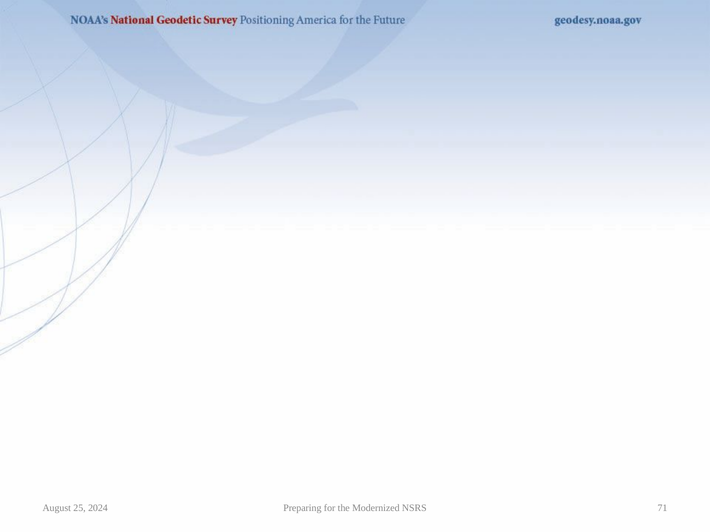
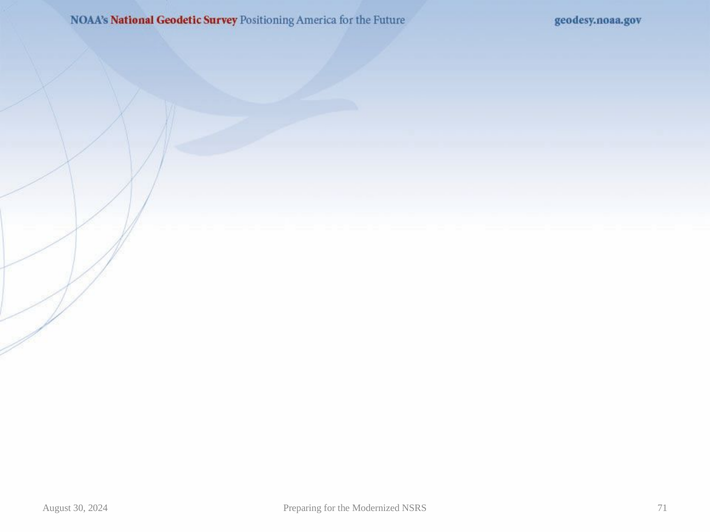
25: 25 -> 30
